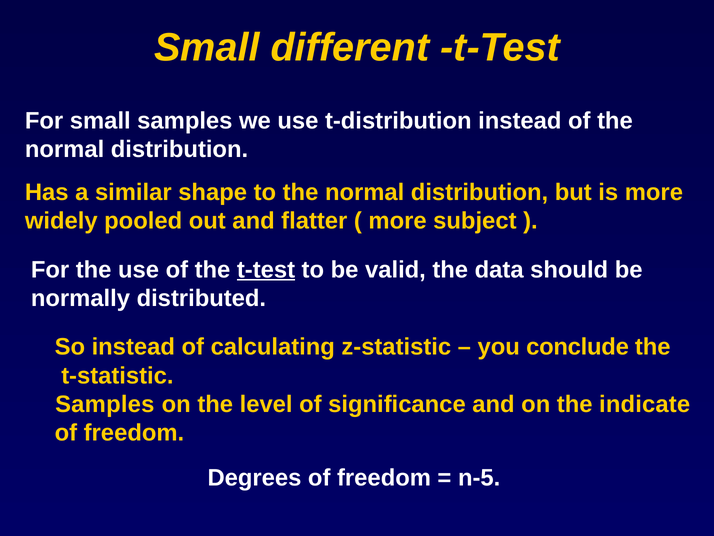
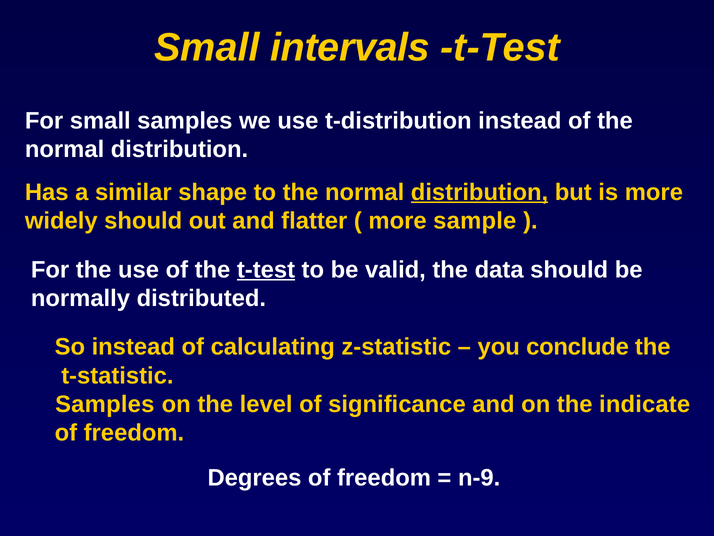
different: different -> intervals
distribution at (480, 192) underline: none -> present
widely pooled: pooled -> should
subject: subject -> sample
n-5: n-5 -> n-9
